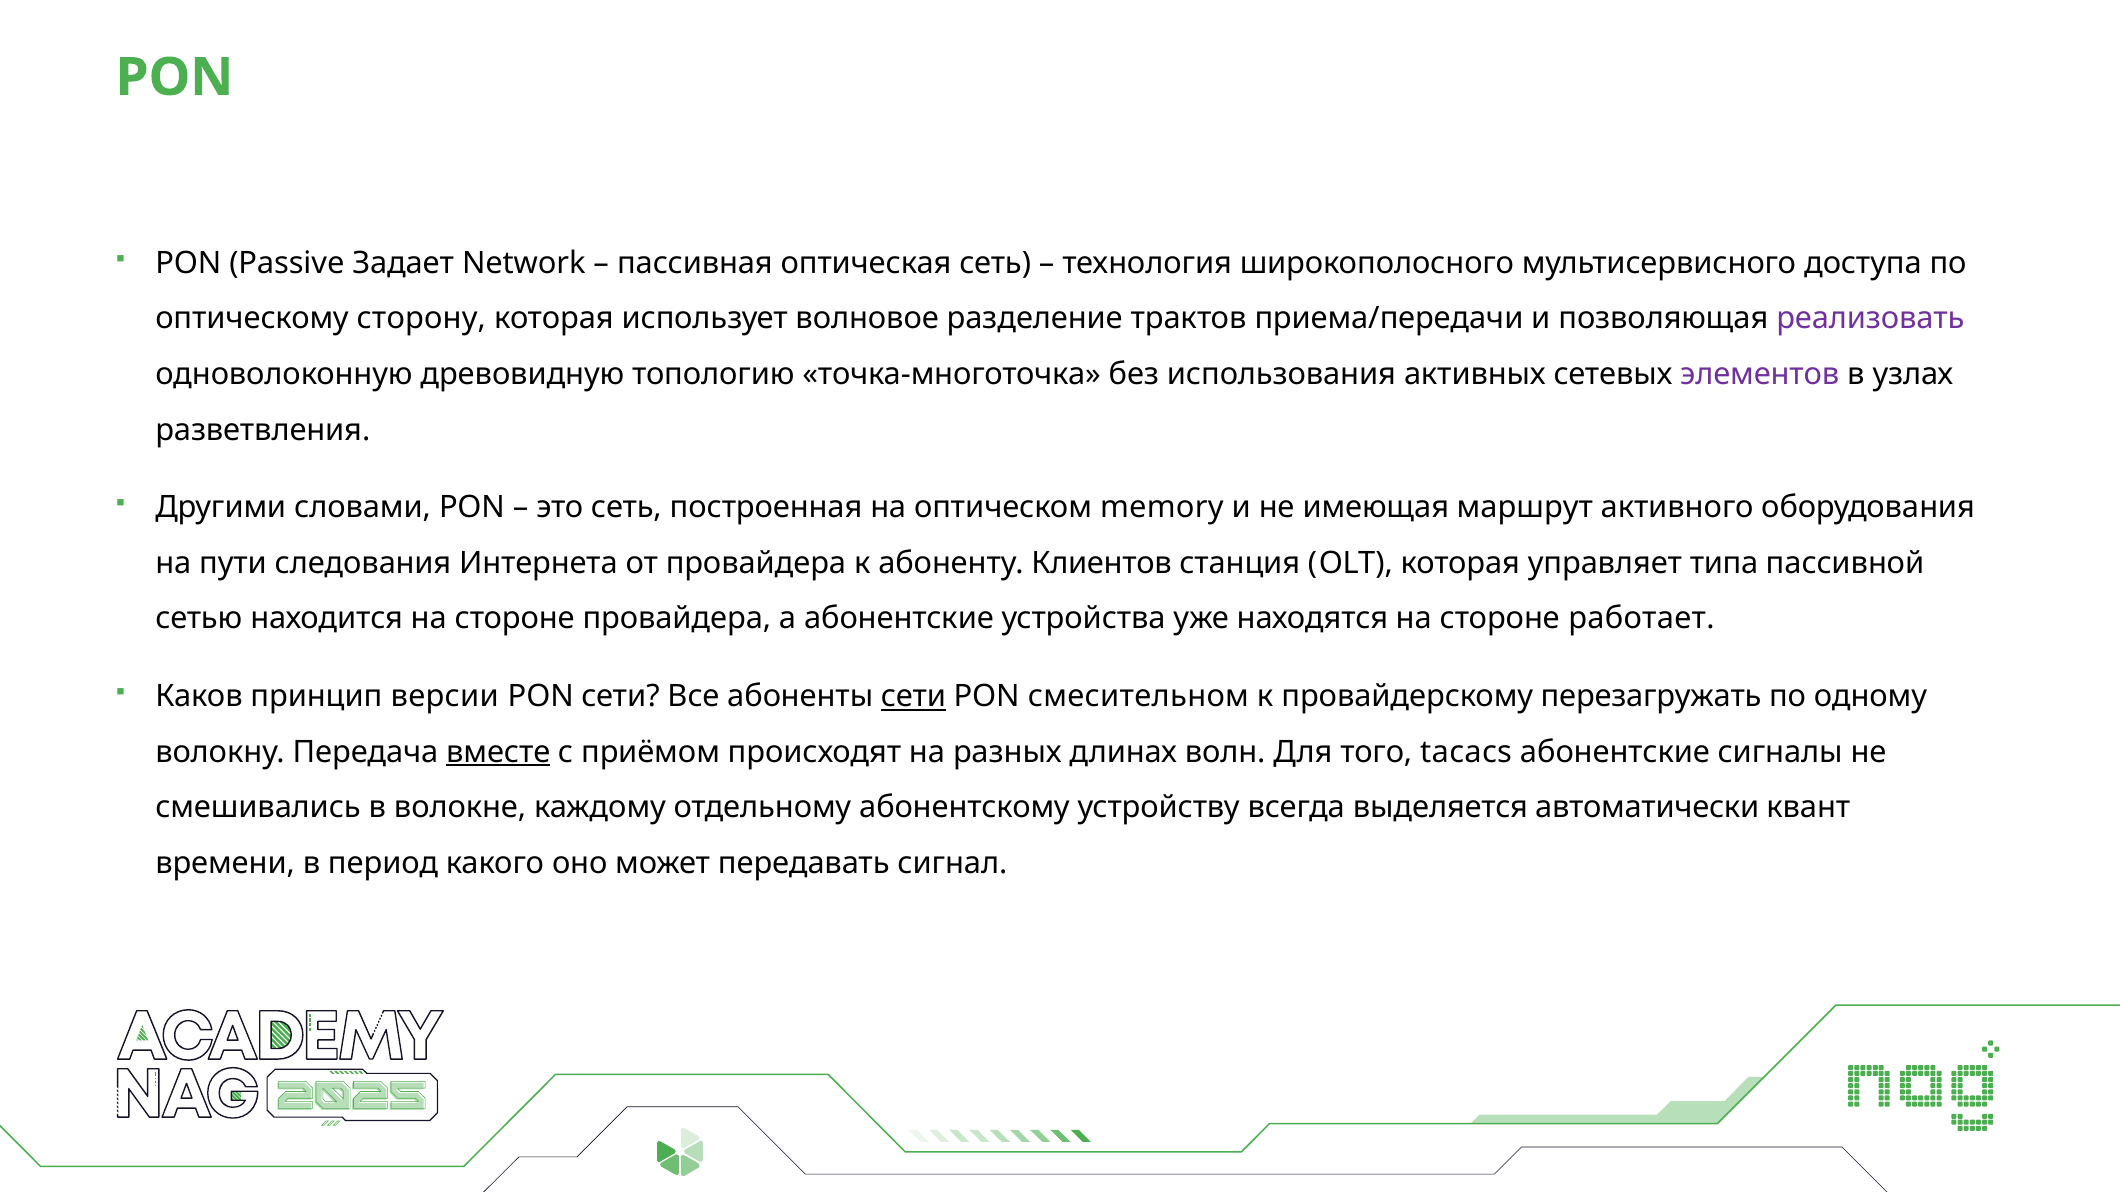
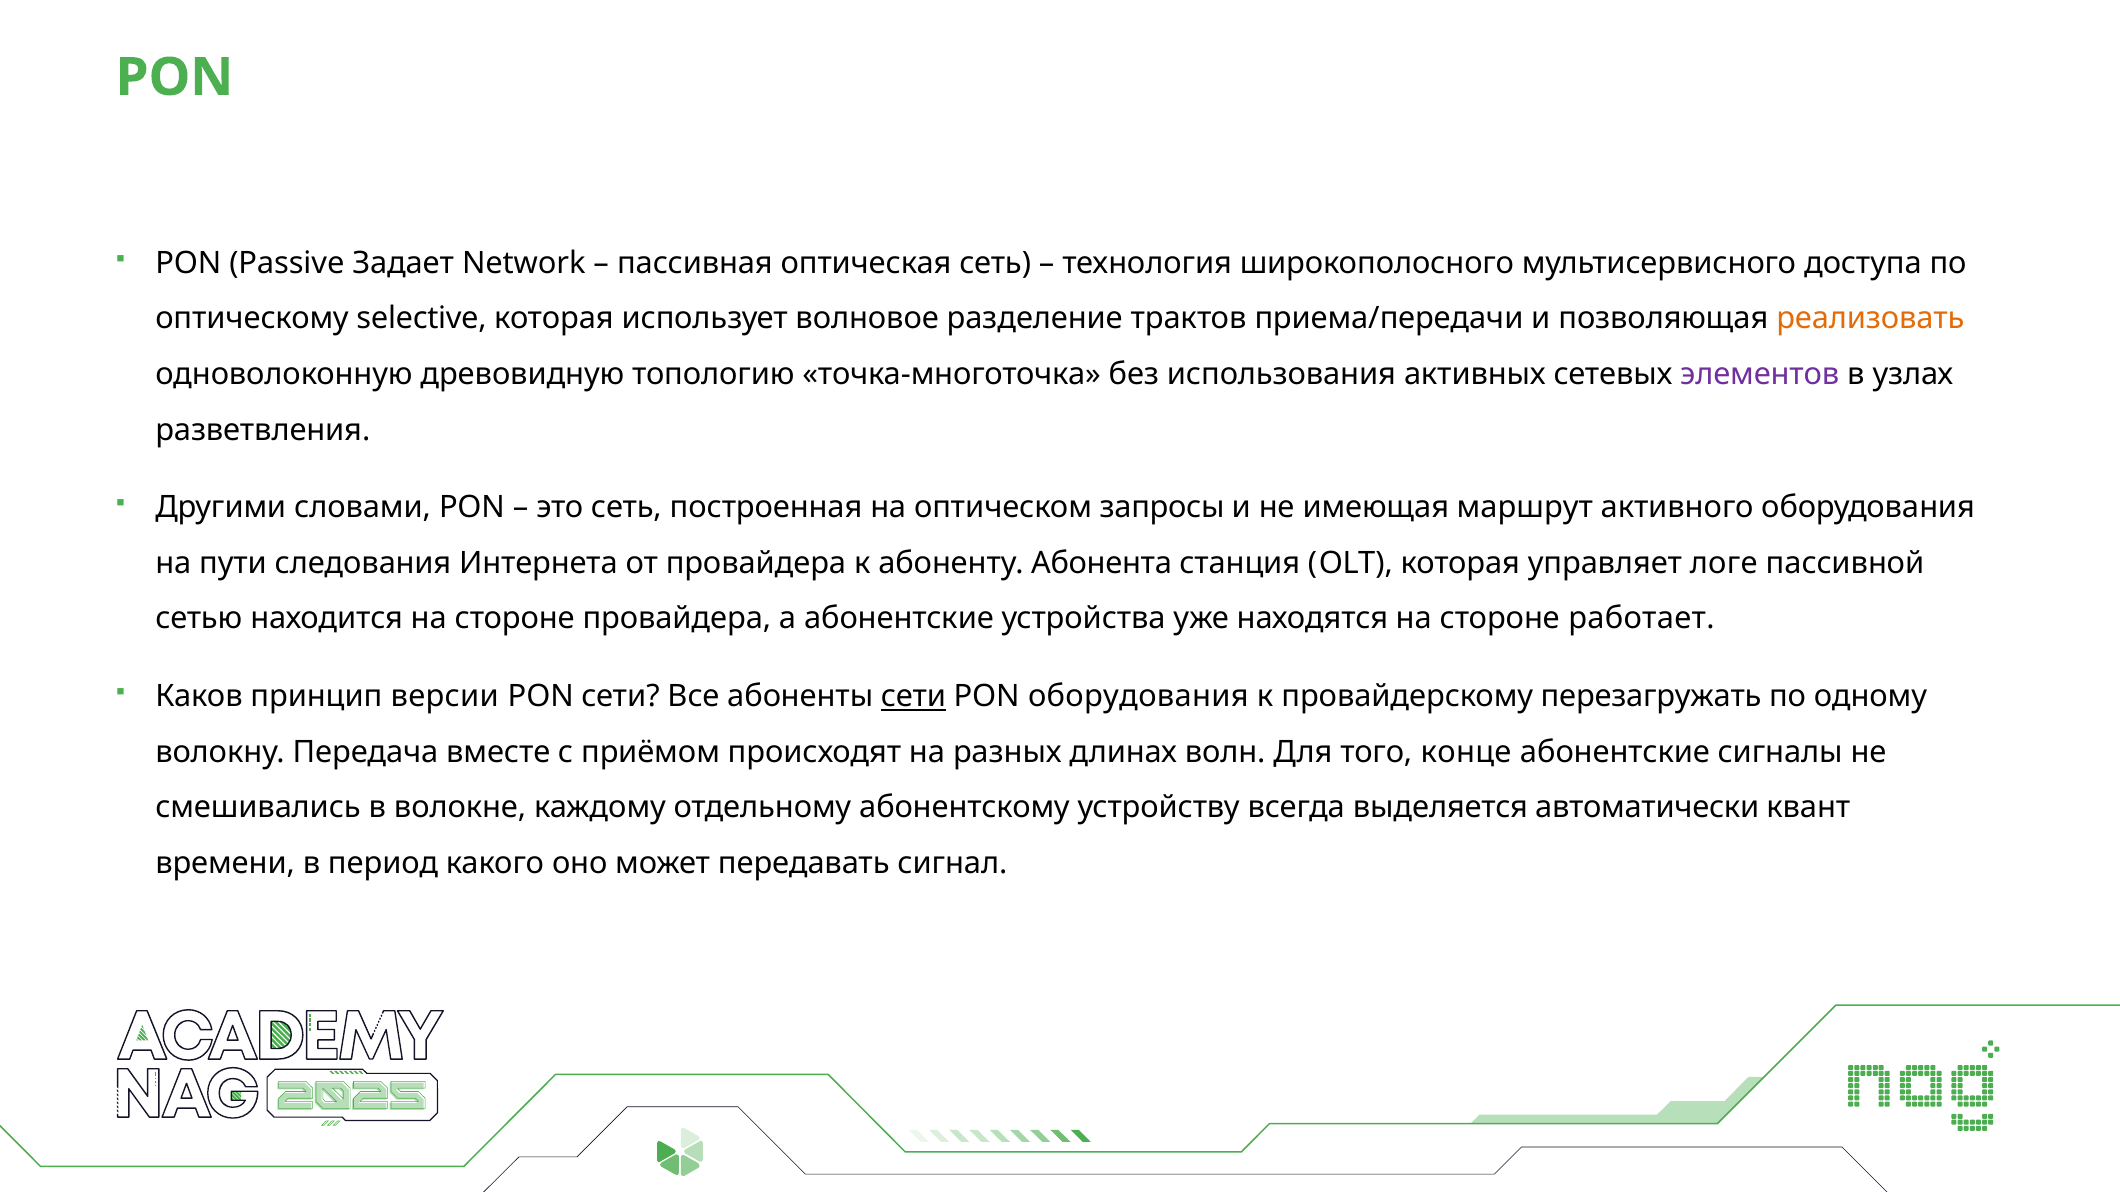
сторону: сторону -> selective
реализовать colour: purple -> orange
memory: memory -> запросы
Клиентов: Клиентов -> Абонента
типа: типа -> логе
PON смесительном: смесительном -> оборудования
вместе underline: present -> none
tacacs: tacacs -> конце
